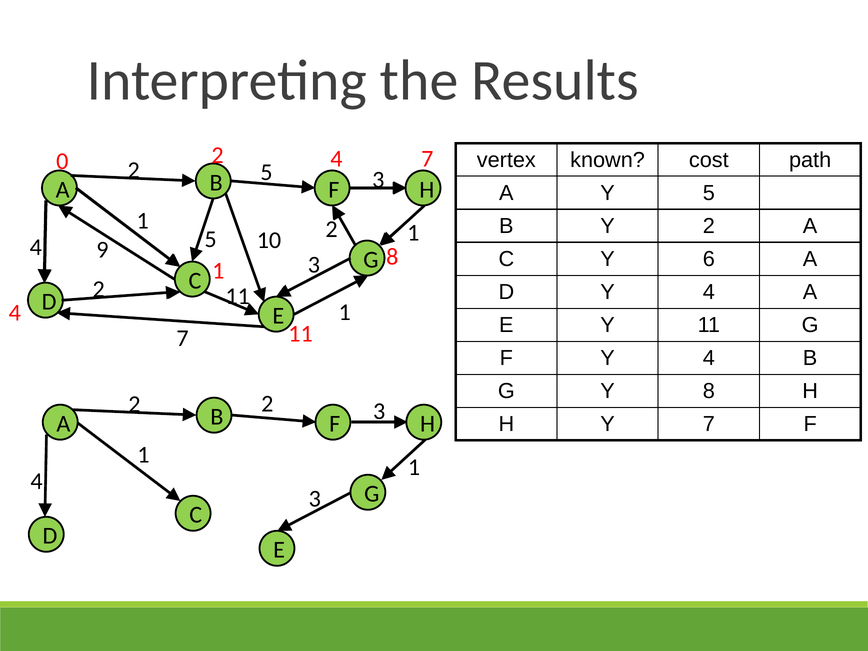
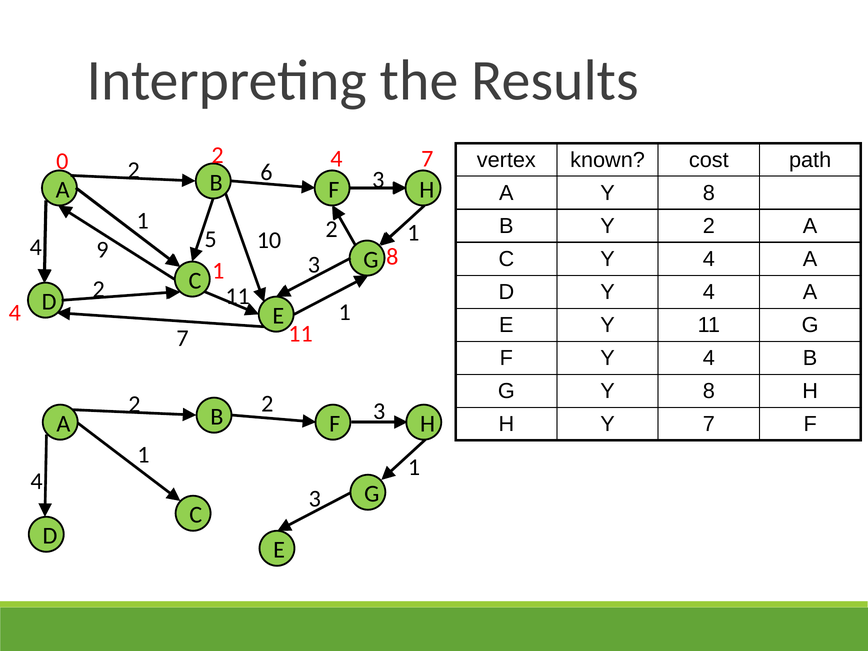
2 5: 5 -> 6
A Y 5: 5 -> 8
C Y 6: 6 -> 4
